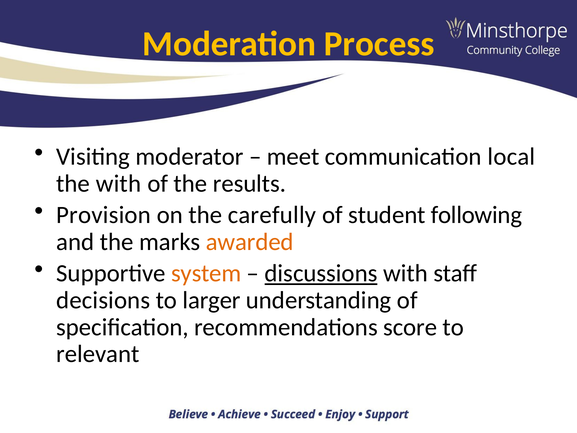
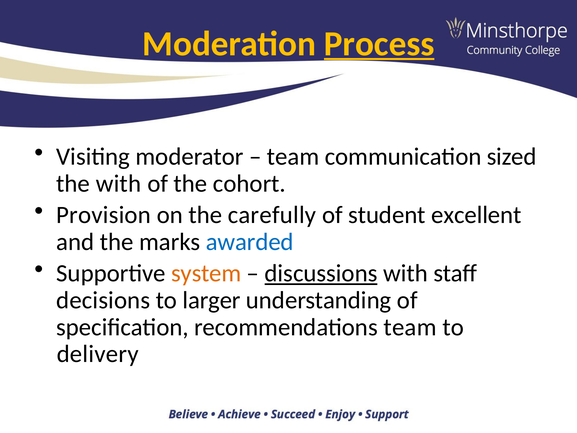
Process underline: none -> present
meet at (293, 157): meet -> team
local: local -> sized
results: results -> cohort
following: following -> excellent
awarded colour: orange -> blue
recommendations score: score -> team
relevant: relevant -> delivery
